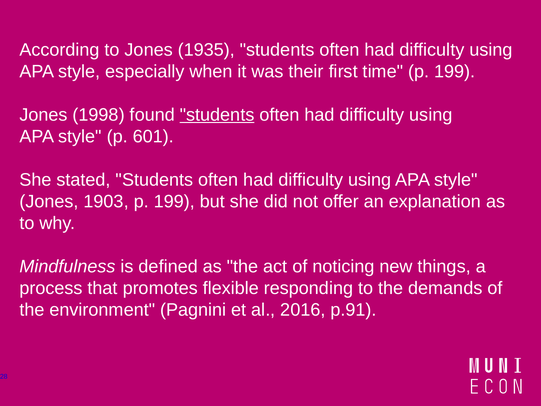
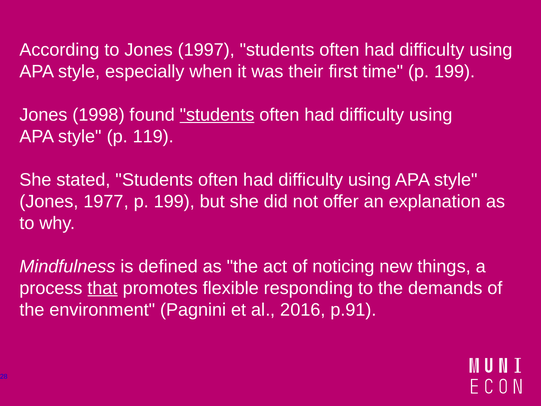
1935: 1935 -> 1997
601: 601 -> 119
1903: 1903 -> 1977
that underline: none -> present
